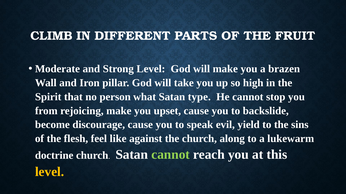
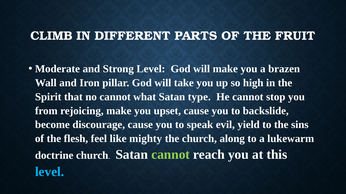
no person: person -> cannot
against: against -> mighty
level at (50, 172) colour: yellow -> light blue
